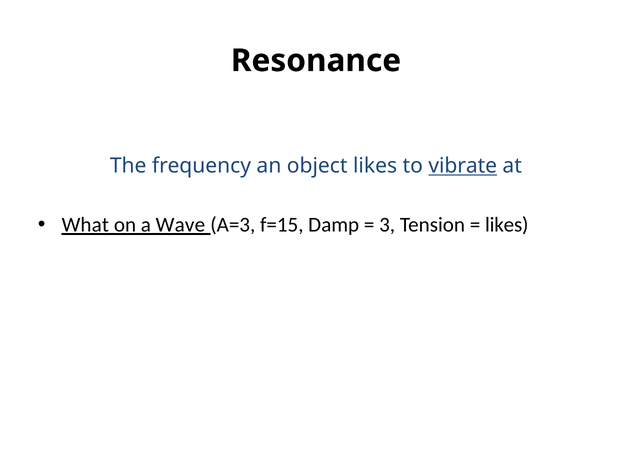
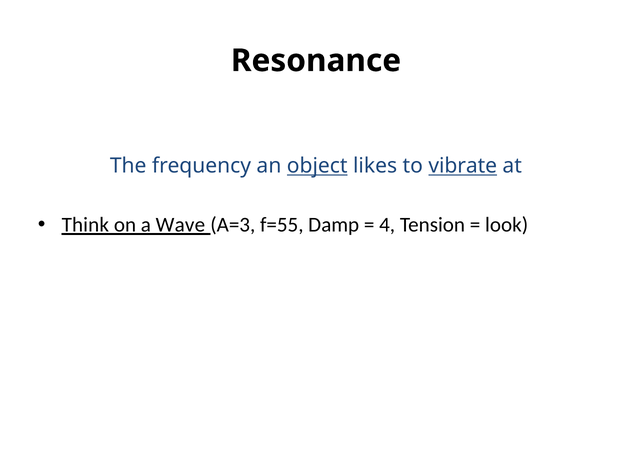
object underline: none -> present
What: What -> Think
f=15: f=15 -> f=55
3: 3 -> 4
likes at (507, 225): likes -> look
